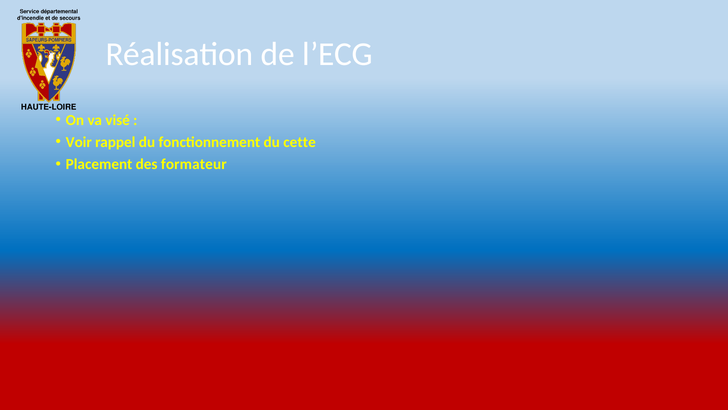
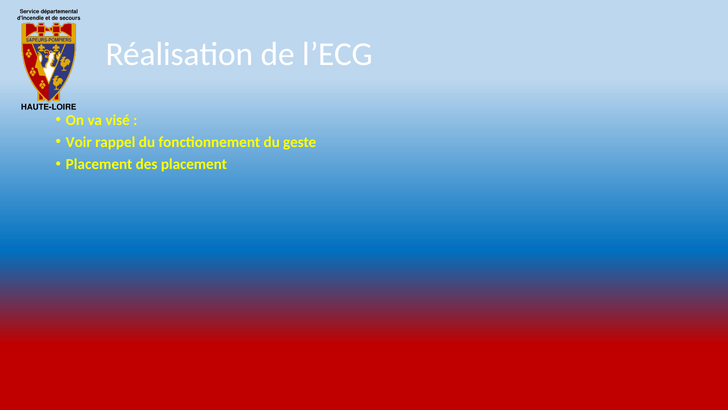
cette: cette -> geste
des formateur: formateur -> placement
